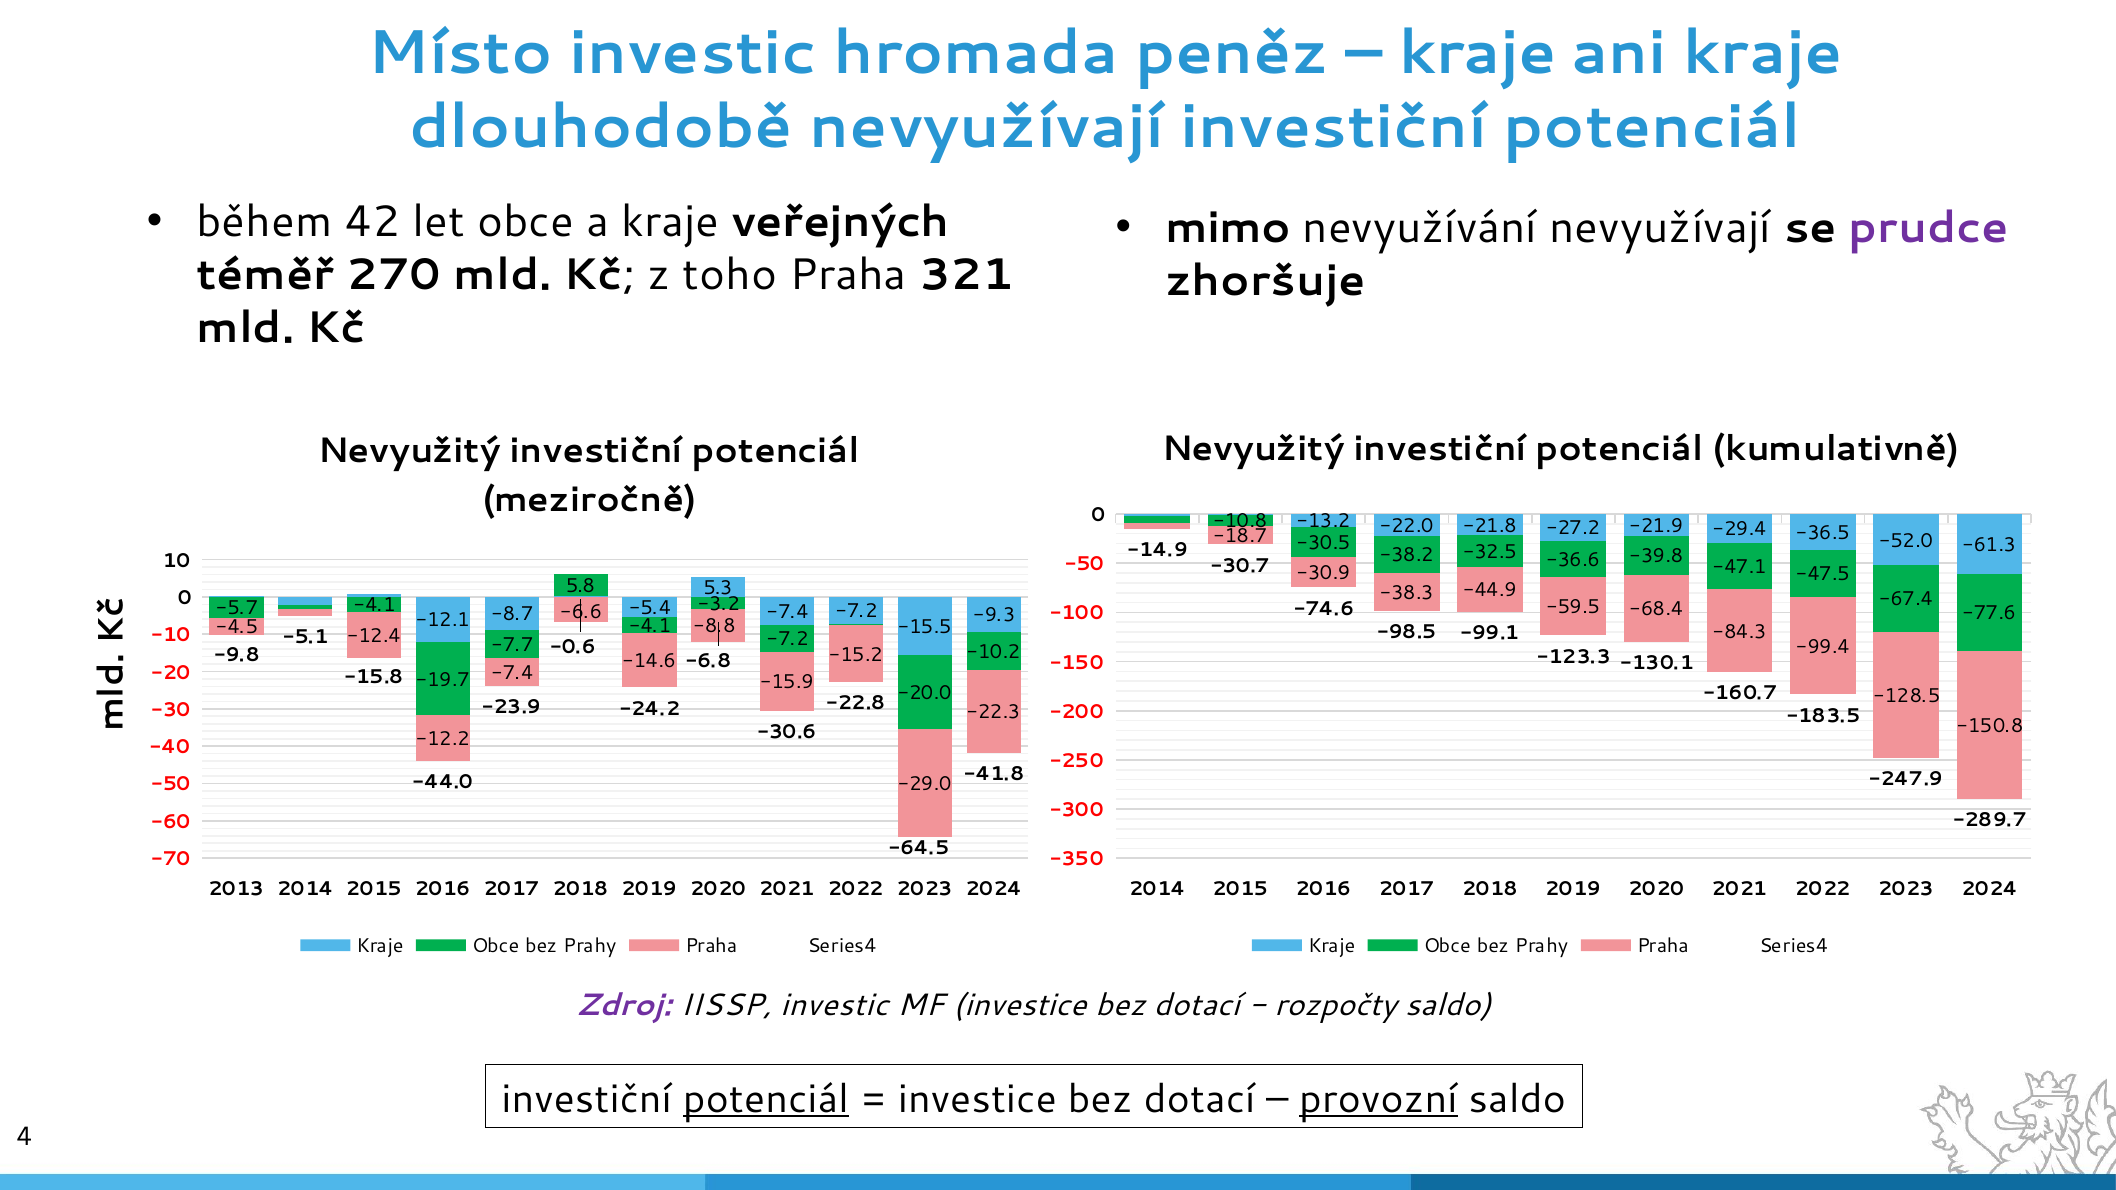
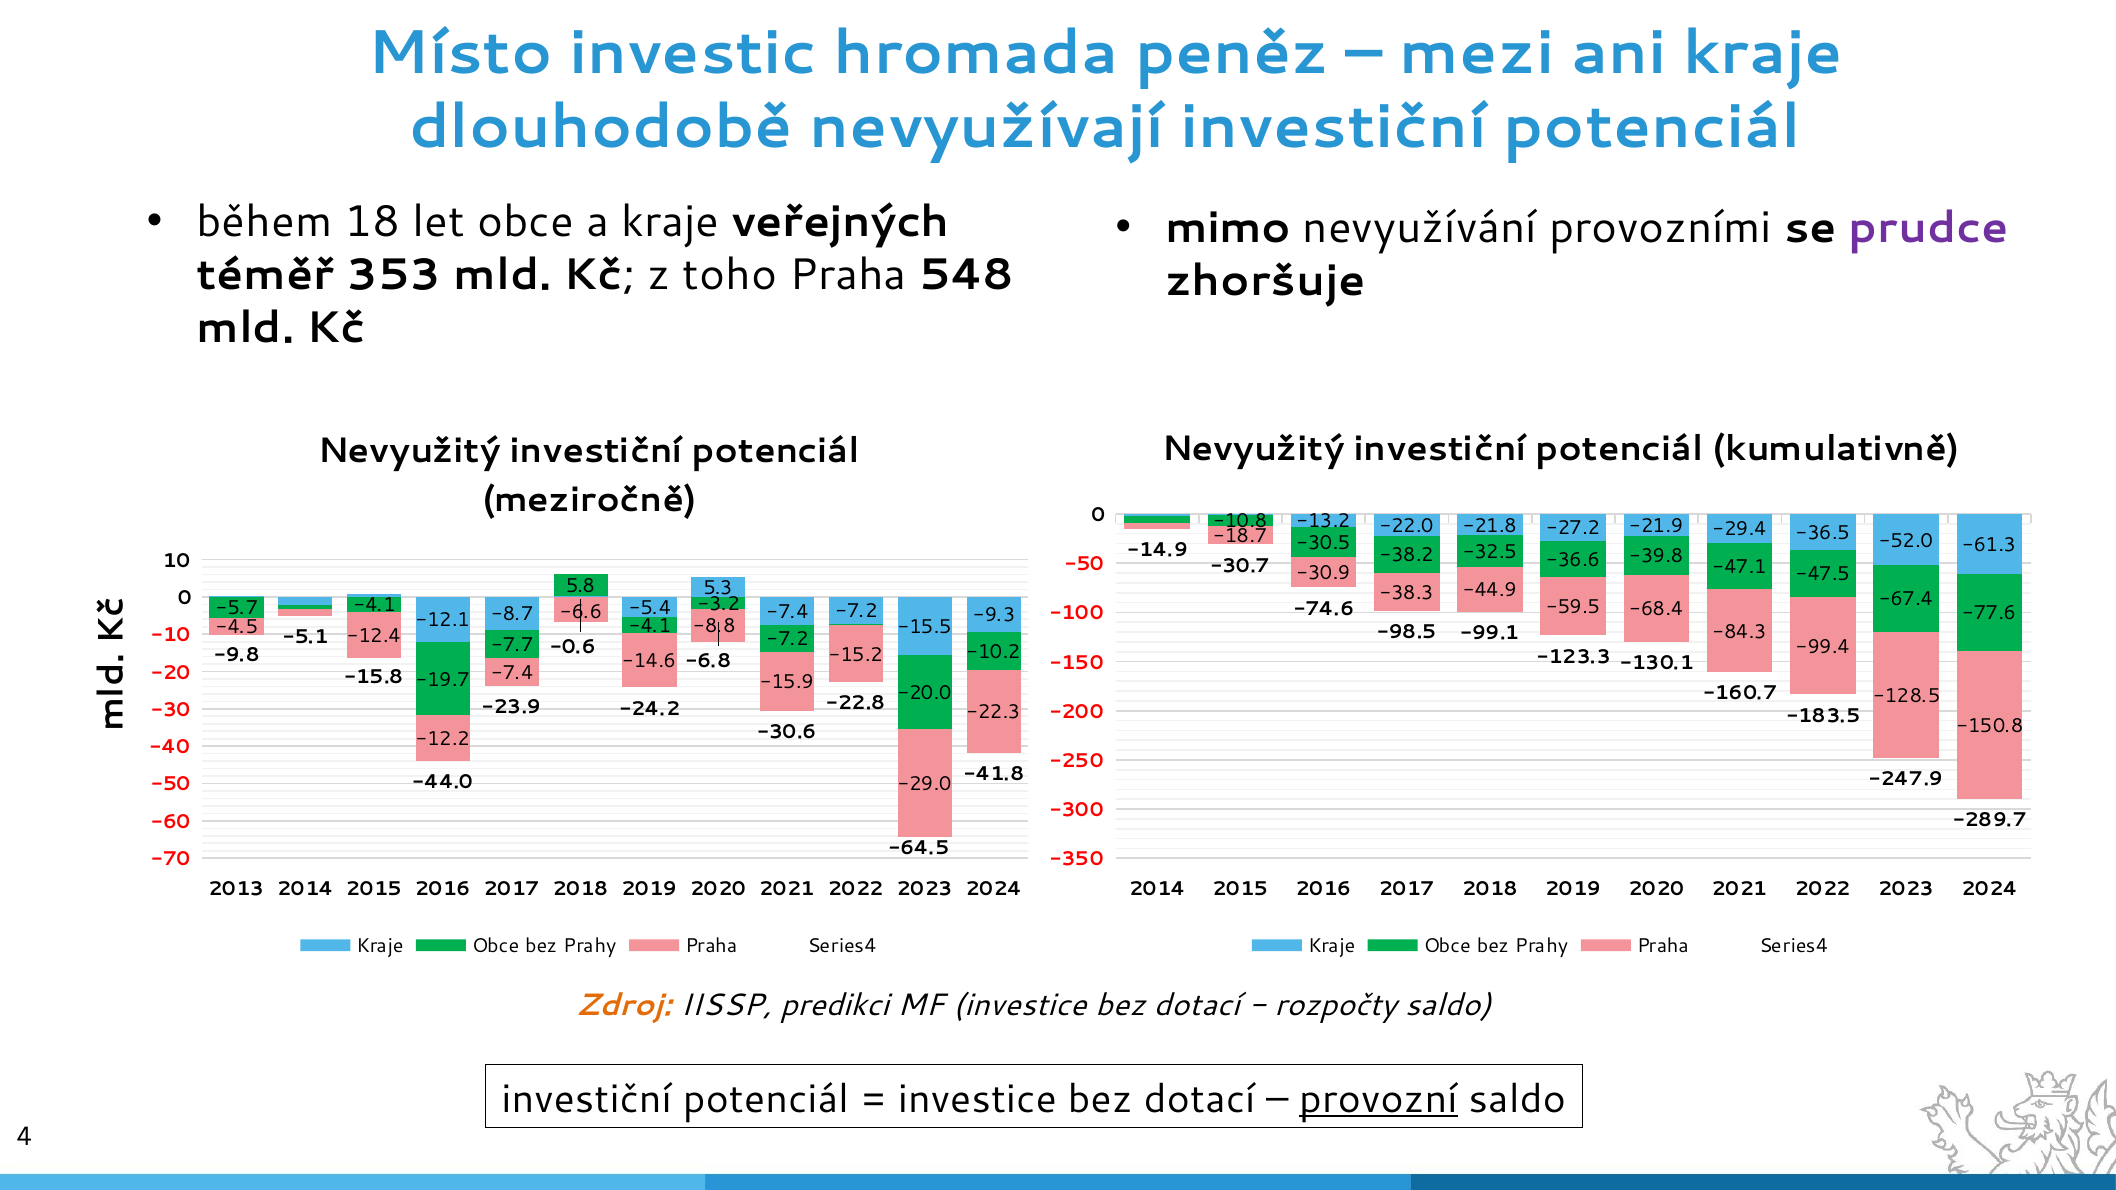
kraje at (1478, 53): kraje -> mezi
42: 42 -> 18
nevyužívání nevyužívají: nevyužívají -> provozními
270: 270 -> 353
321: 321 -> 548
Zdroj colour: purple -> orange
IISSP investic: investic -> predikci
potenciál at (766, 1099) underline: present -> none
